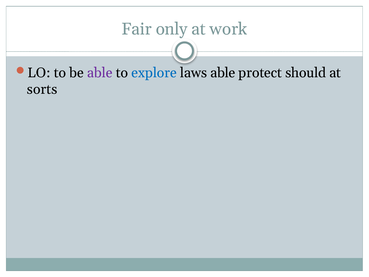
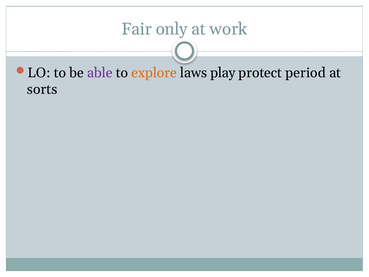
explore colour: blue -> orange
laws able: able -> play
should: should -> period
